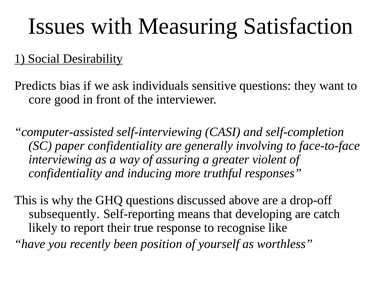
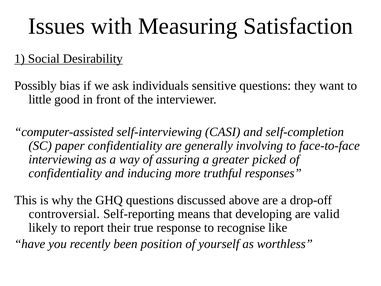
Predicts: Predicts -> Possibly
core: core -> little
violent: violent -> picked
subsequently: subsequently -> controversial
catch: catch -> valid
